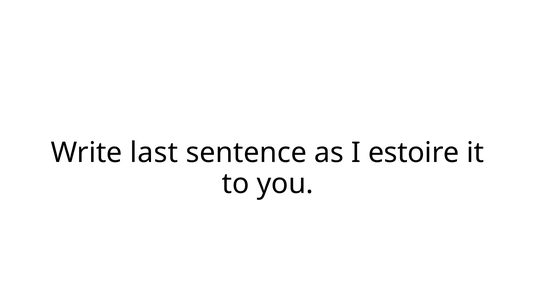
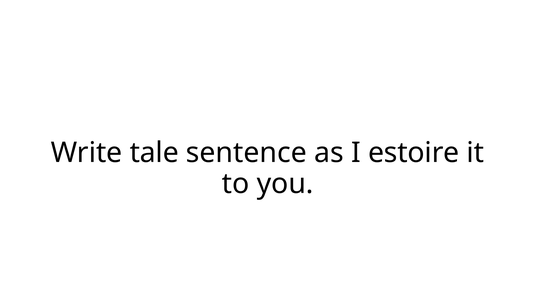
last: last -> tale
